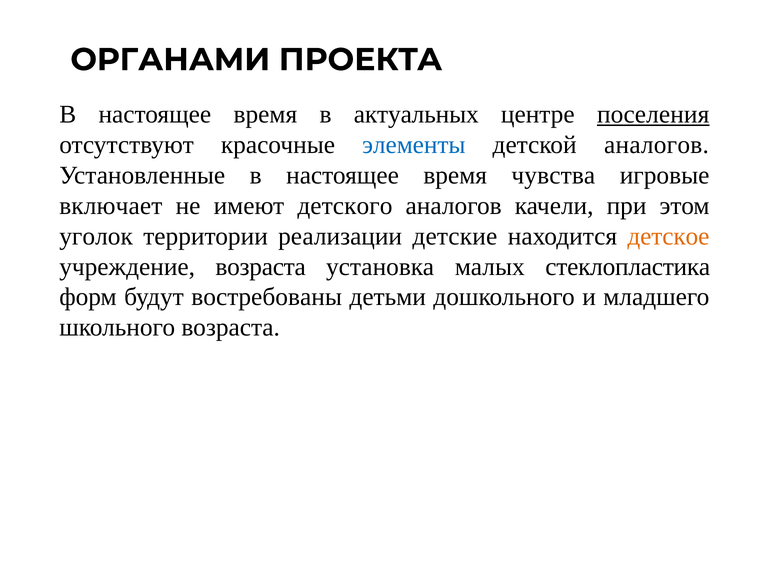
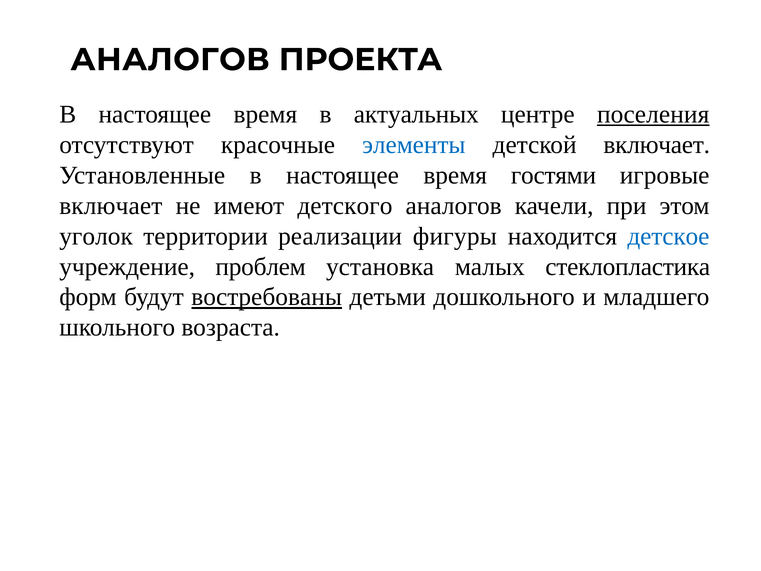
ОРГАНАМИ at (170, 60): ОРГАНАМИ -> АНАЛОГОВ
детской аналогов: аналогов -> включает
чувства: чувства -> гостями
детские: детские -> фигуры
детское colour: orange -> blue
учреждение возраста: возраста -> проблем
востребованы underline: none -> present
